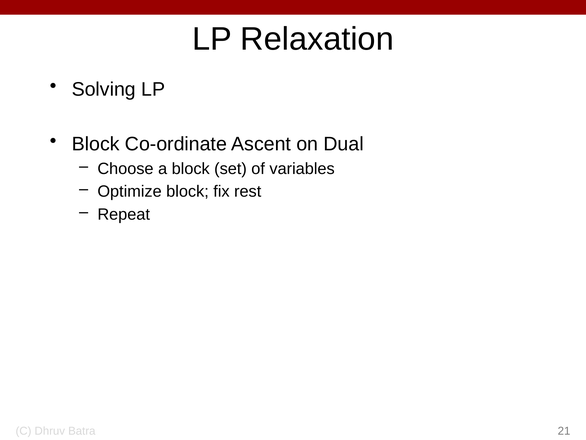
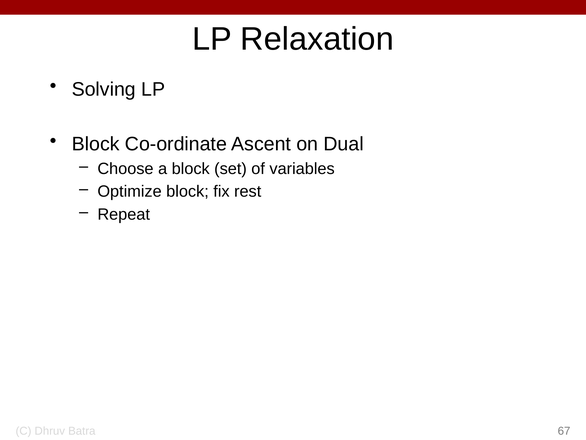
21: 21 -> 67
